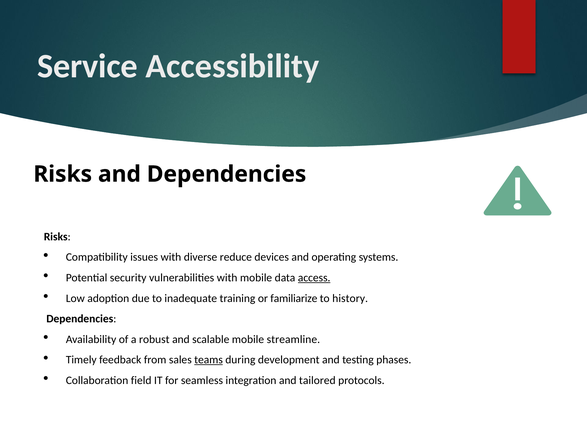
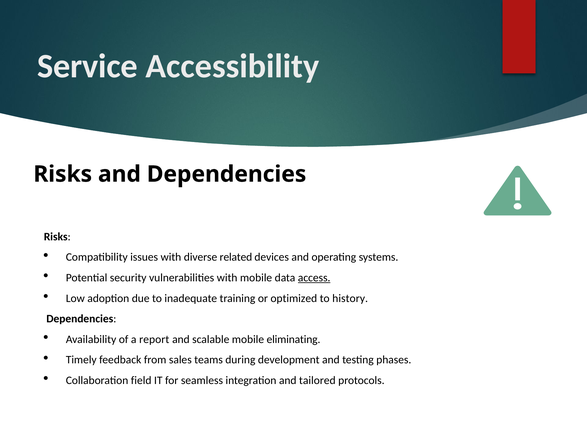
reduce: reduce -> related
familiarize: familiarize -> optimized
robust: robust -> report
streamline: streamline -> eliminating
teams underline: present -> none
